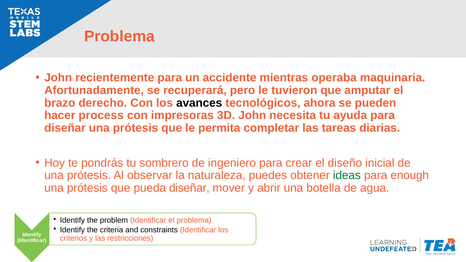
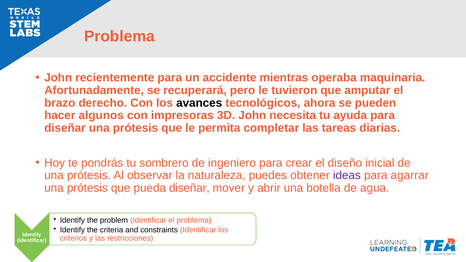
process: process -> algunos
ideas colour: green -> purple
enough: enough -> agarrar
